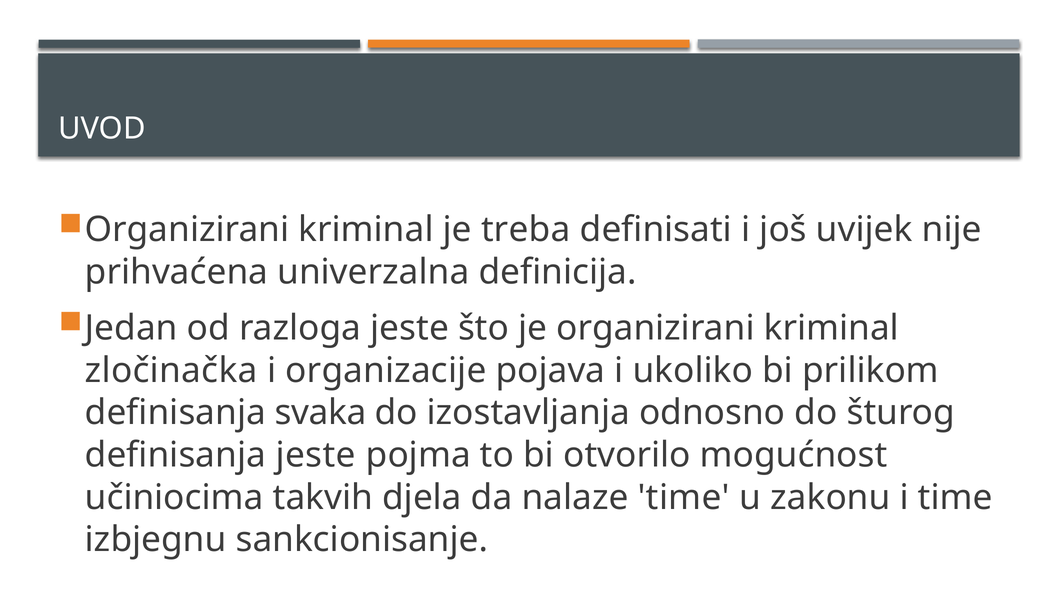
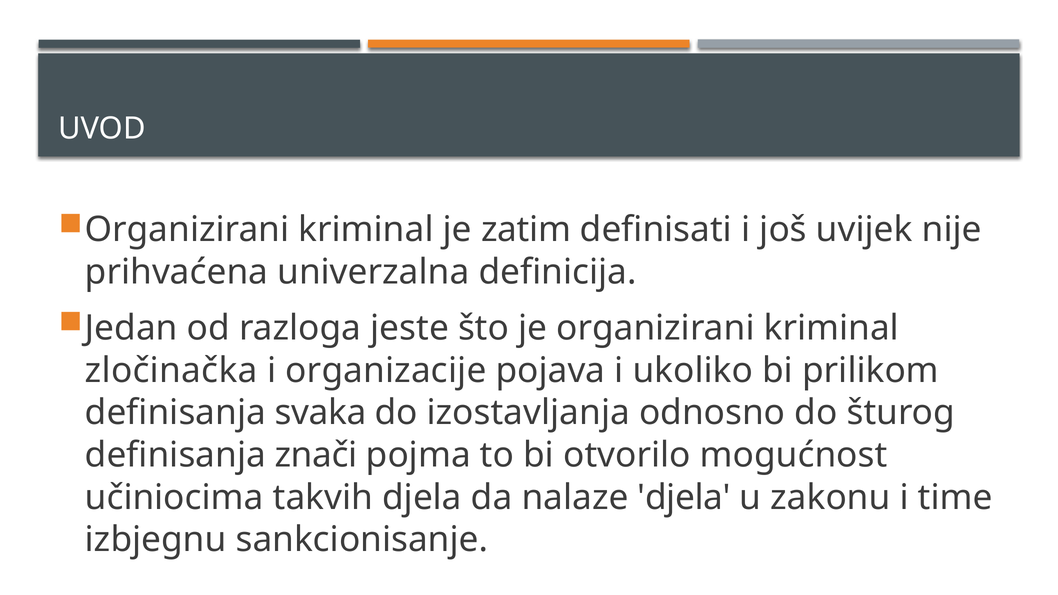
treba: treba -> zatim
definisanja jeste: jeste -> znači
nalaze time: time -> djela
